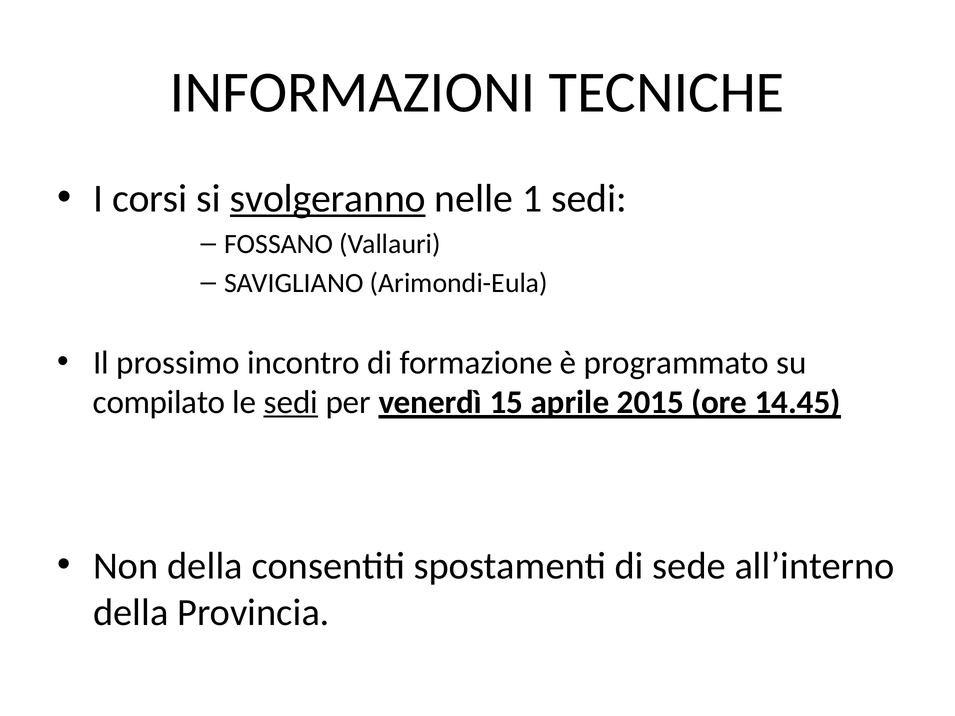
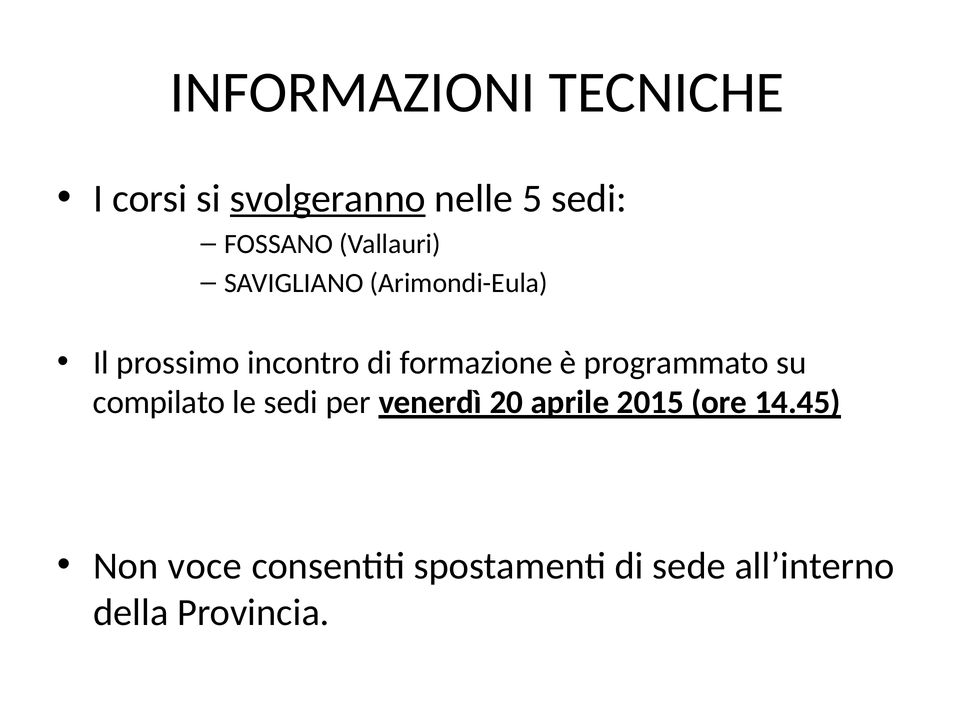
1: 1 -> 5
sedi at (291, 403) underline: present -> none
15: 15 -> 20
Non della: della -> voce
